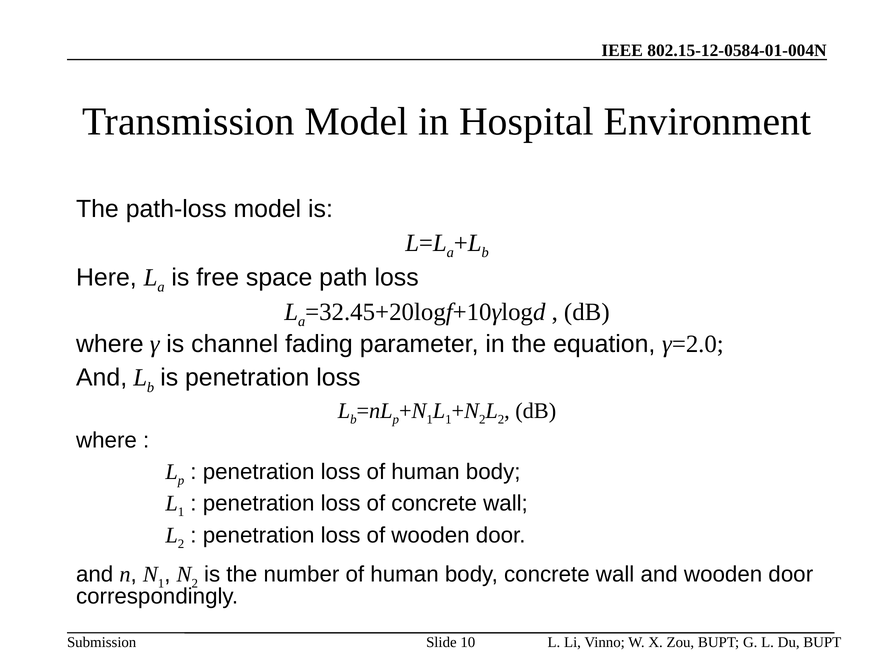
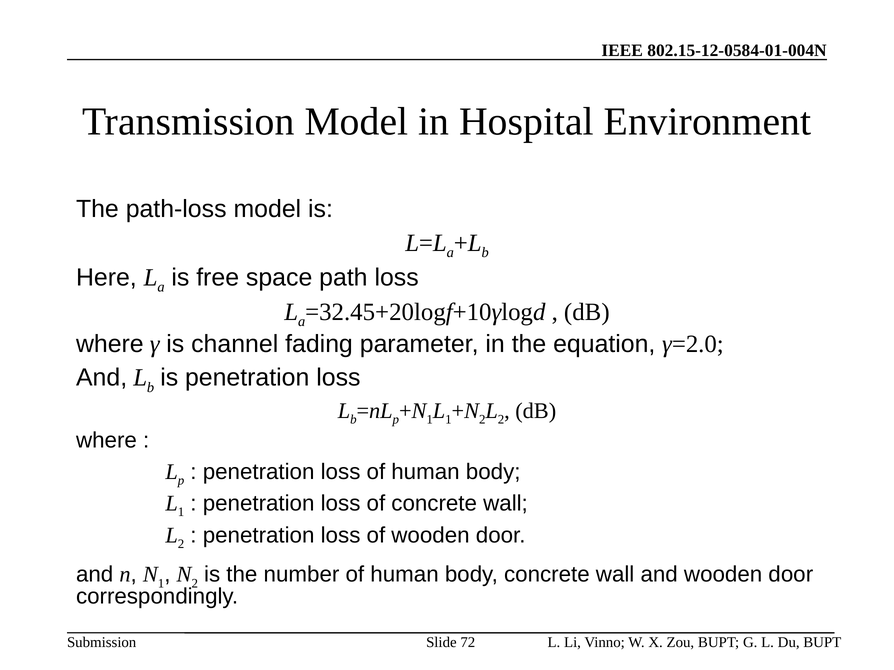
10: 10 -> 72
